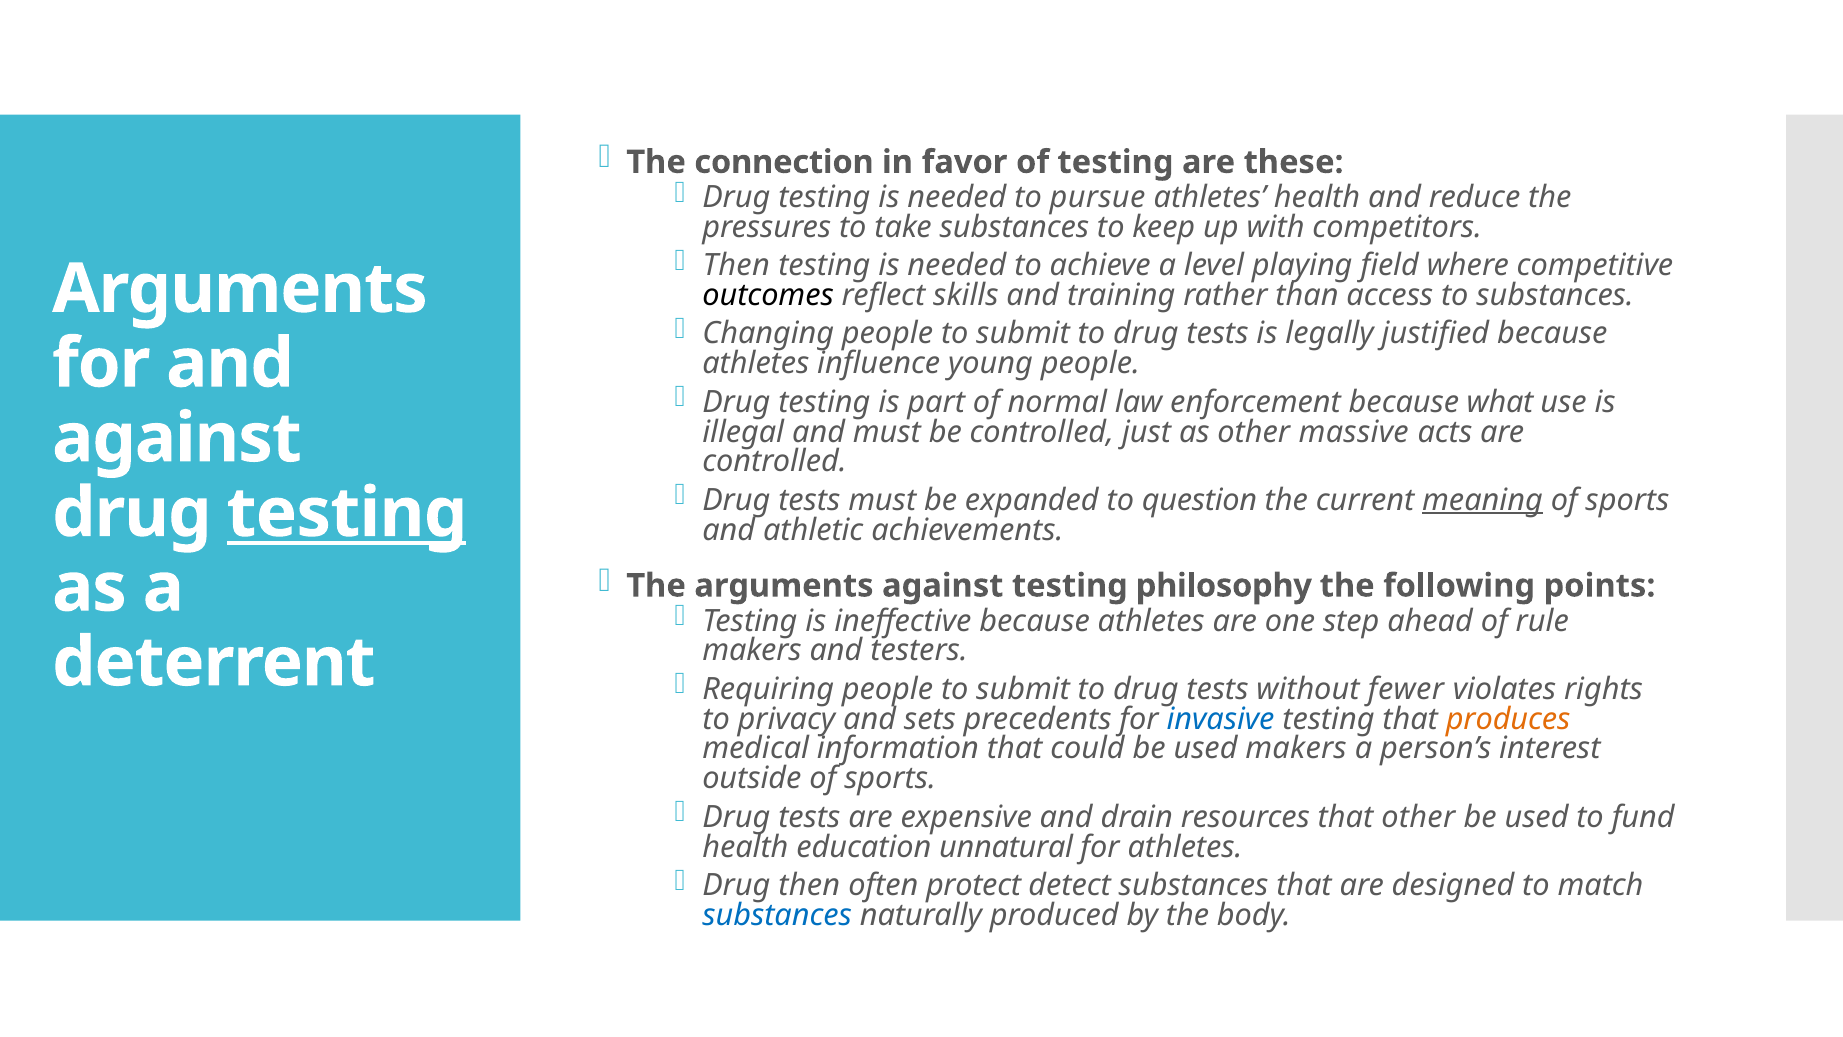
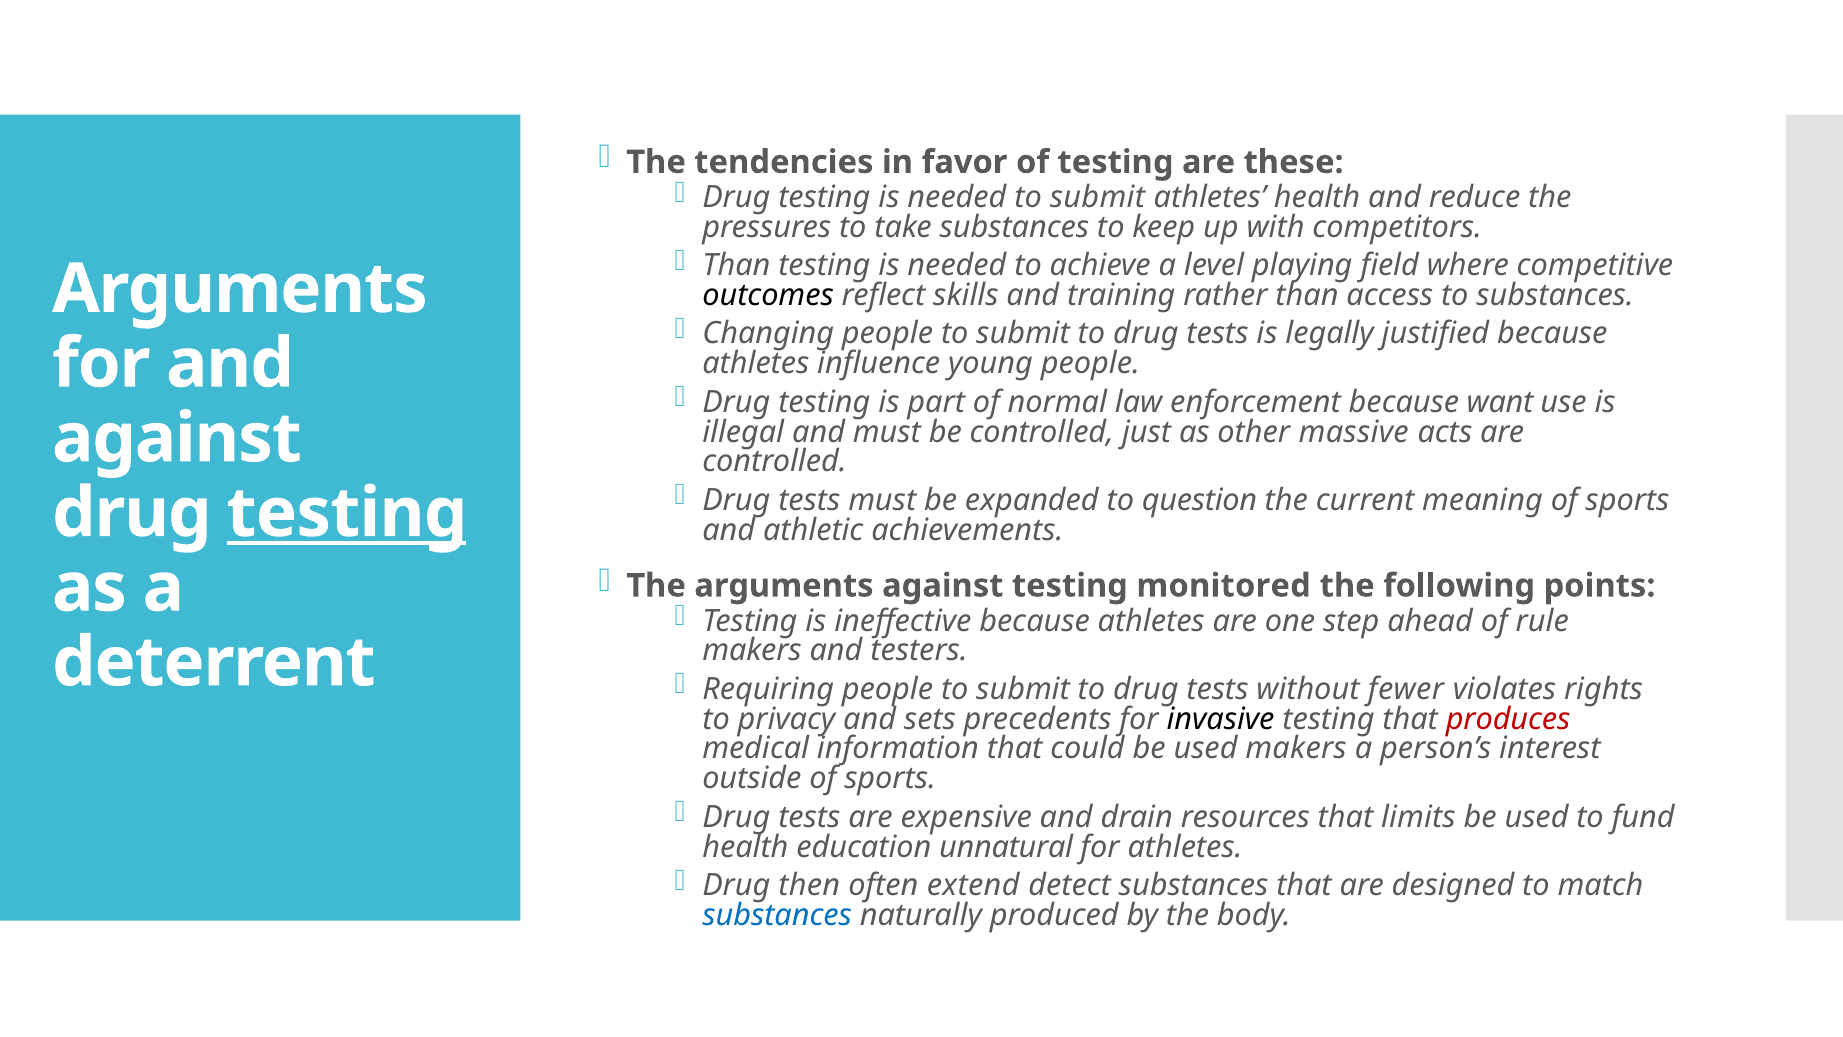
connection: connection -> tendencies
needed to pursue: pursue -> submit
Then at (736, 266): Then -> Than
what: what -> want
meaning underline: present -> none
philosophy: philosophy -> monitored
invasive colour: blue -> black
produces colour: orange -> red
that other: other -> limits
protect: protect -> extend
